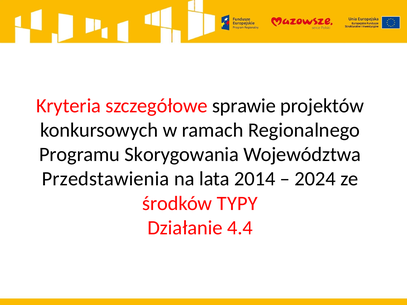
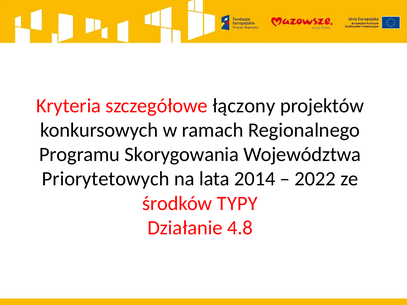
sprawie: sprawie -> łączony
Przedstawienia: Przedstawienia -> Priorytetowych
2024: 2024 -> 2022
4.4: 4.4 -> 4.8
